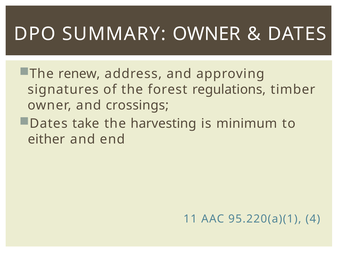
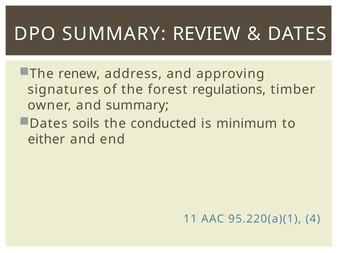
SUMMARY OWNER: OWNER -> REVIEW
and crossings: crossings -> summary
take: take -> soils
harvesting: harvesting -> conducted
